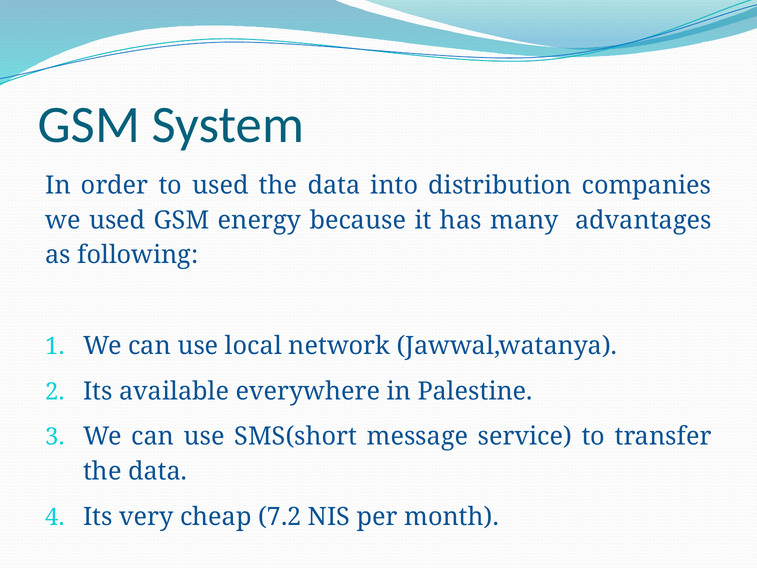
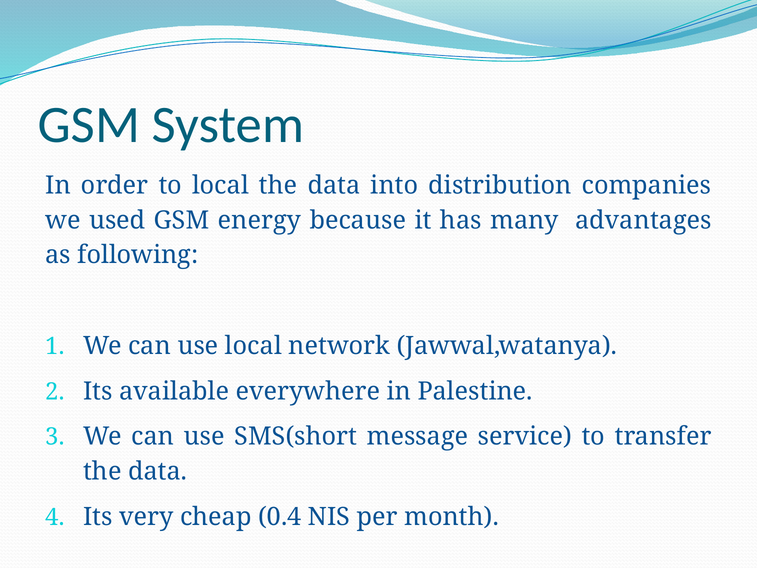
to used: used -> local
7.2: 7.2 -> 0.4
